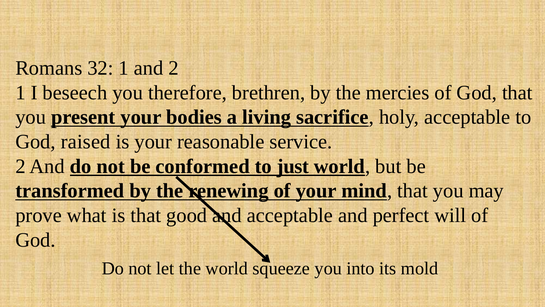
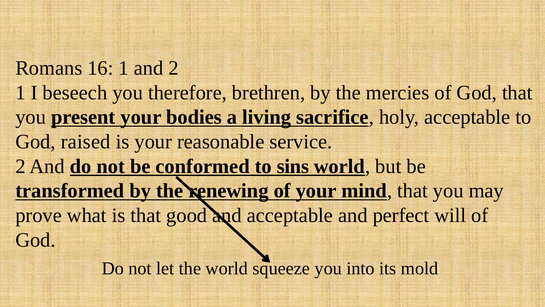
32: 32 -> 16
just: just -> sins
